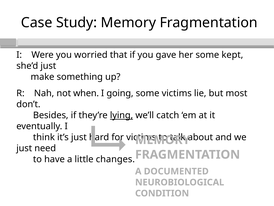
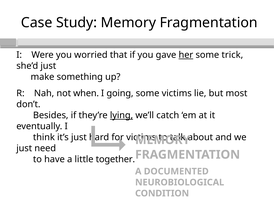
her underline: none -> present
kept: kept -> trick
changes: changes -> together
